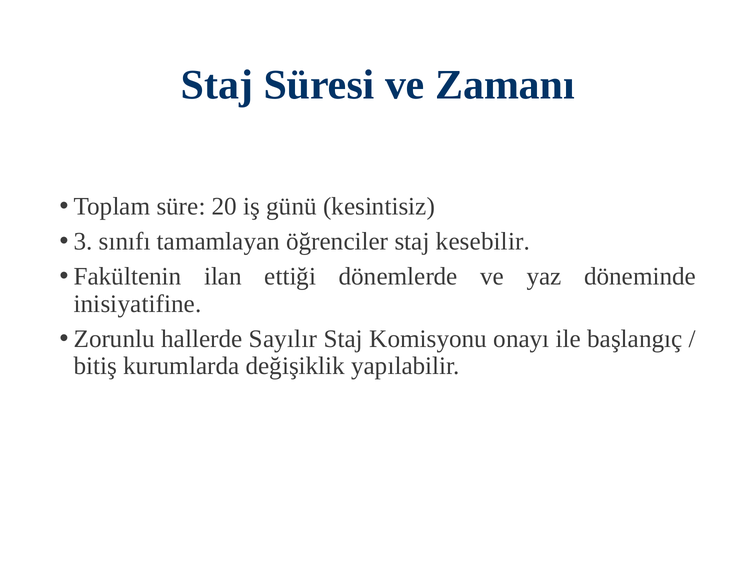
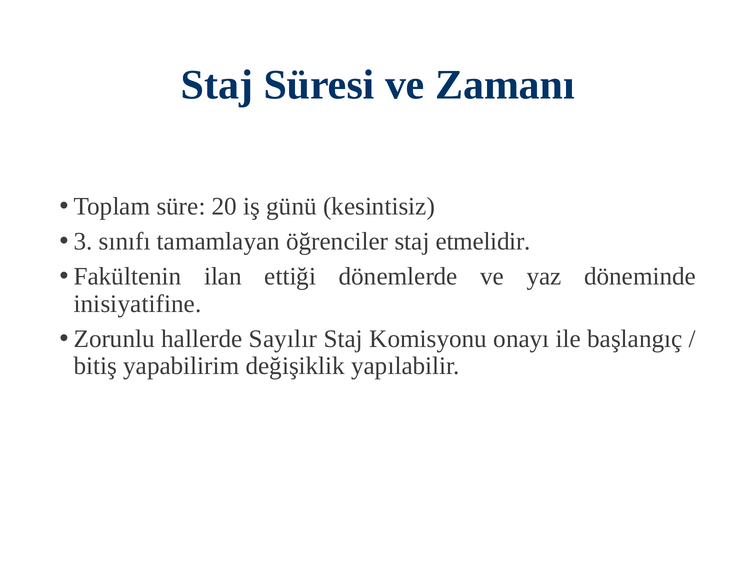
kesebilir: kesebilir -> etmelidir
kurumlarda: kurumlarda -> yapabilirim
